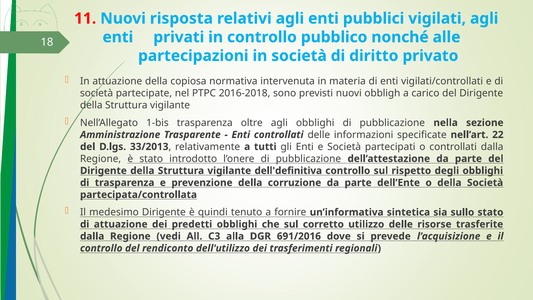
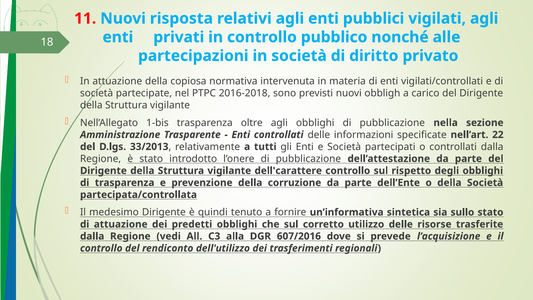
dell'definitiva: dell'definitiva -> dell'carattere
691/2016: 691/2016 -> 607/2016
